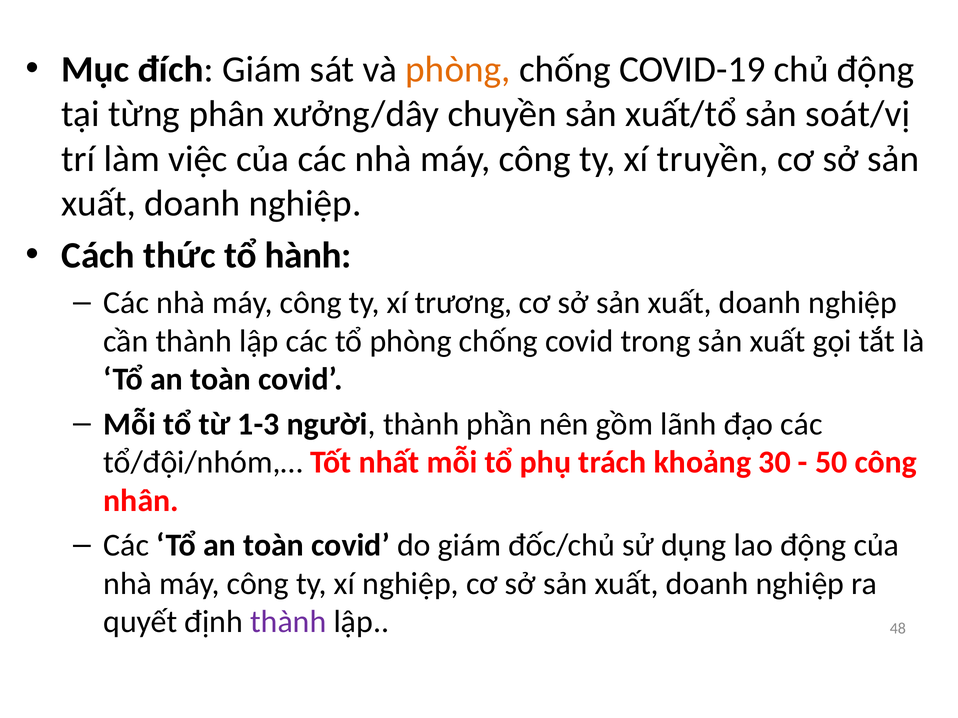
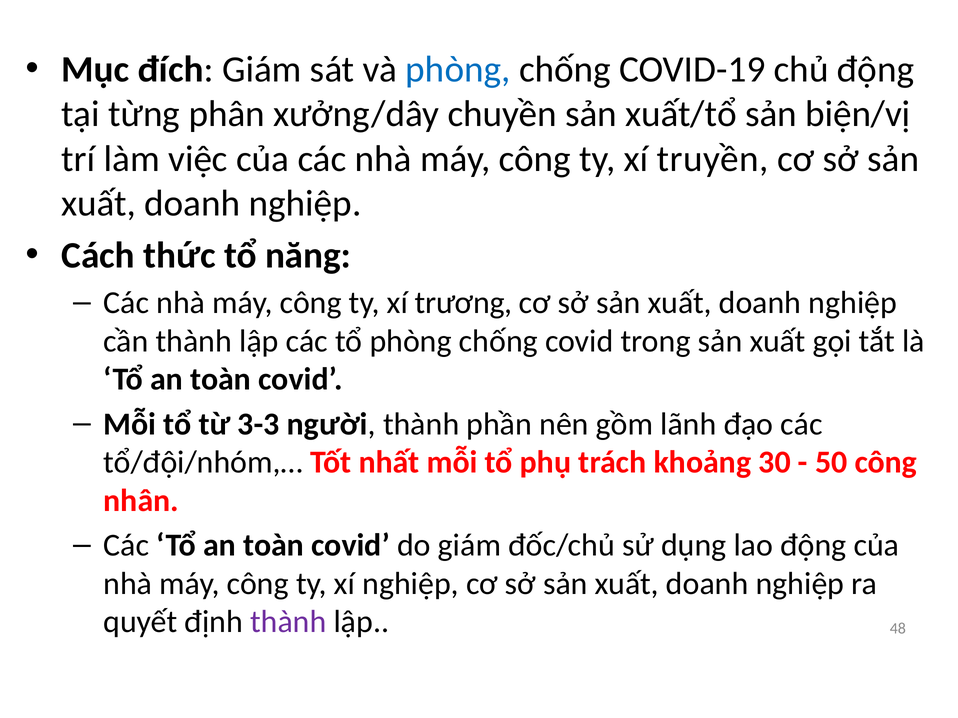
phòng at (458, 70) colour: orange -> blue
soát/vị: soát/vị -> biện/vị
hành: hành -> năng
1-3: 1-3 -> 3-3
